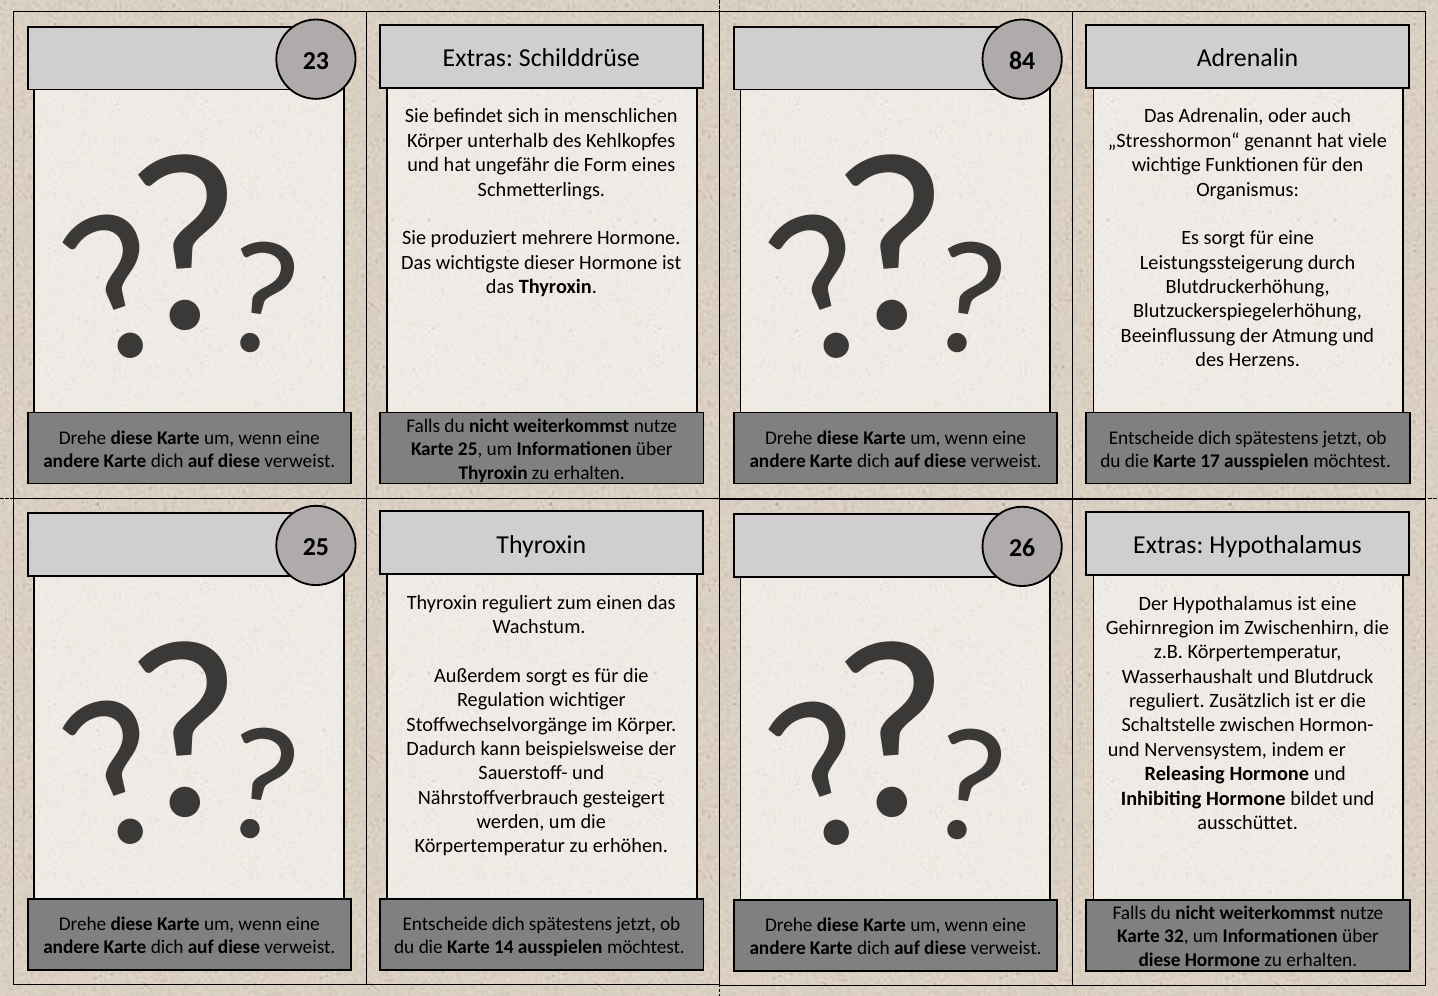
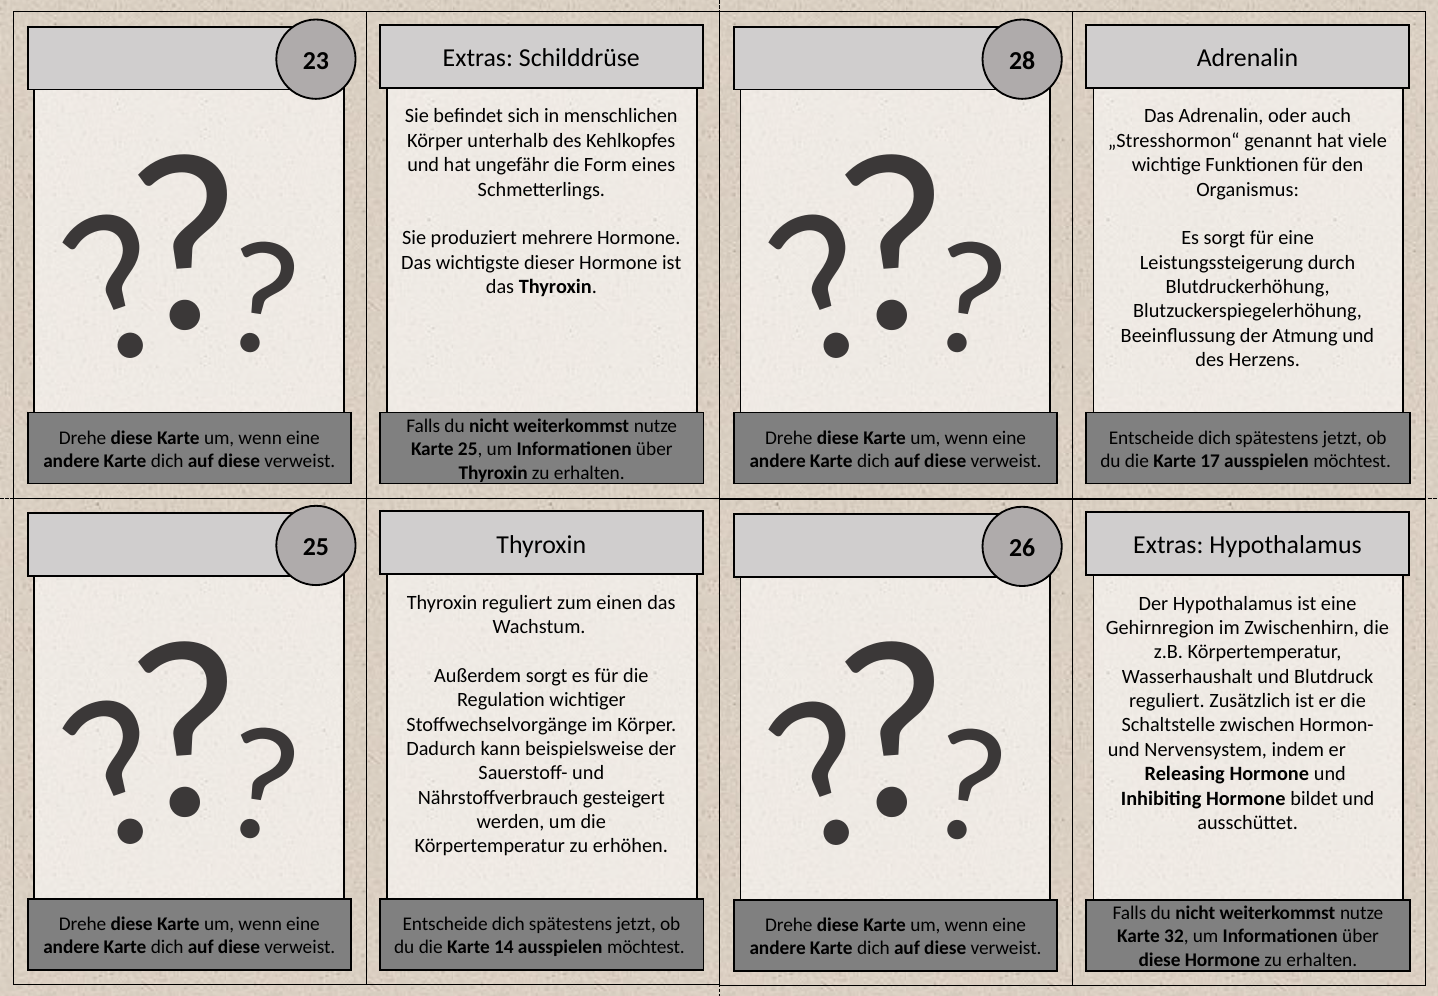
84: 84 -> 28
